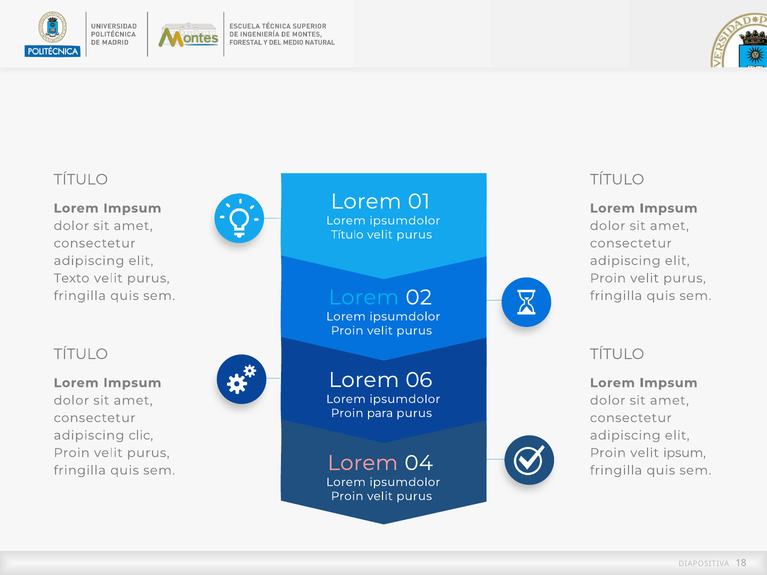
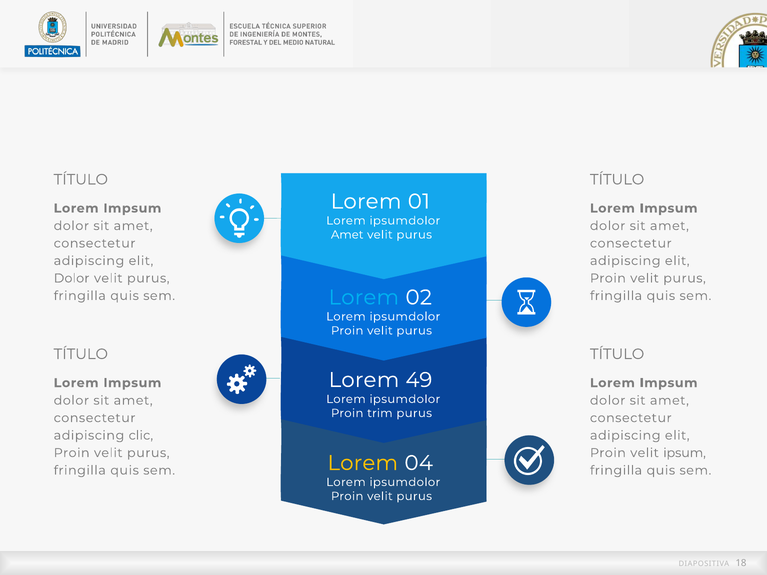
Título at (347, 235): Título -> Amet
Texto at (72, 278): Texto -> Dolor
06: 06 -> 49
para: para -> trim
Lorem at (363, 463) colour: pink -> yellow
